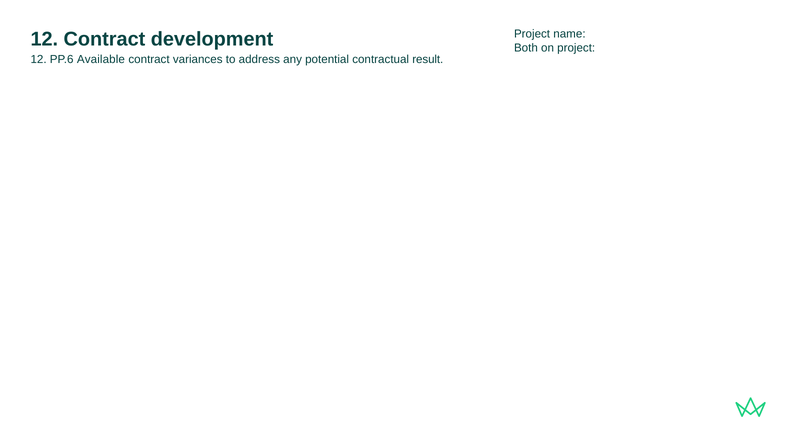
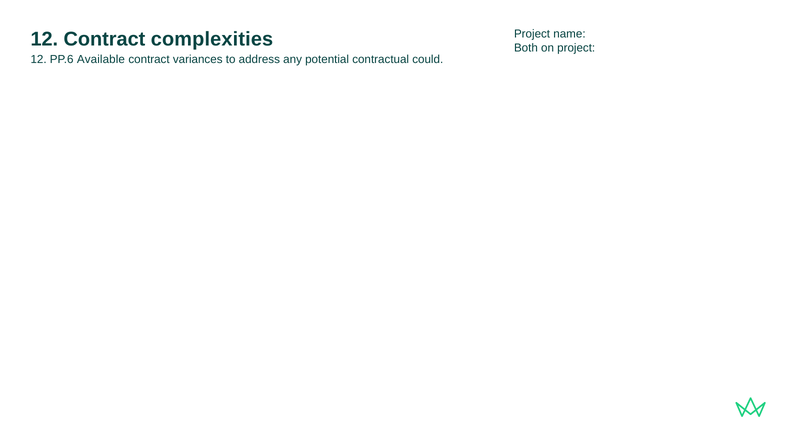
development: development -> complexities
result: result -> could
